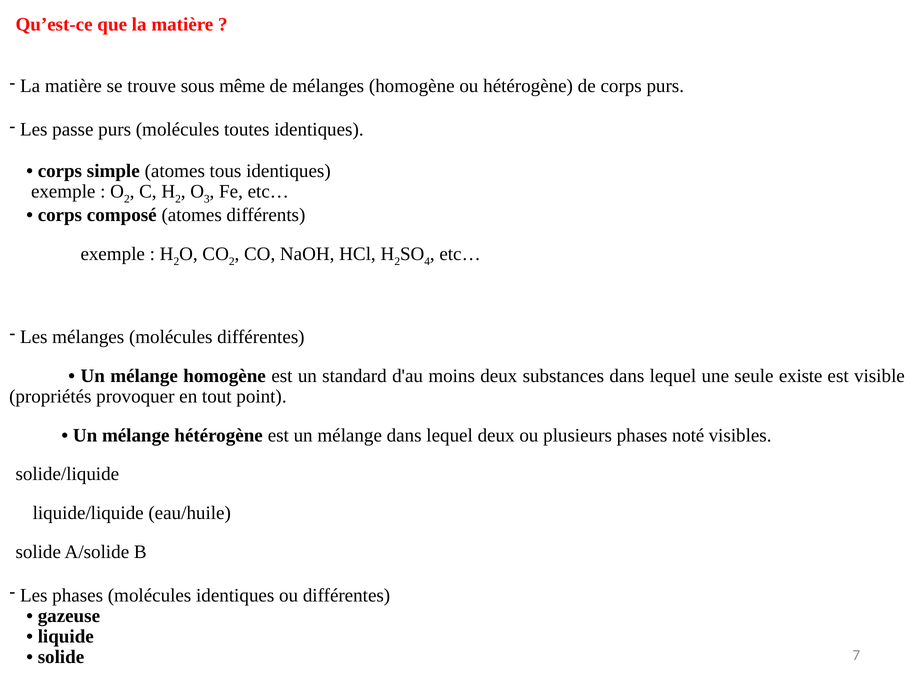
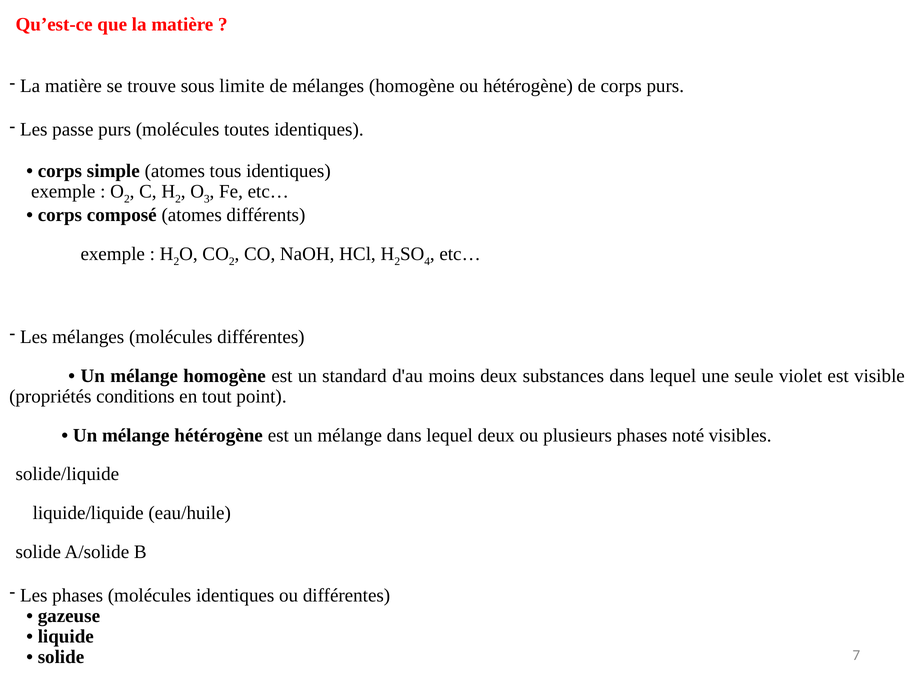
même: même -> limite
existe: existe -> violet
provoquer: provoquer -> conditions
